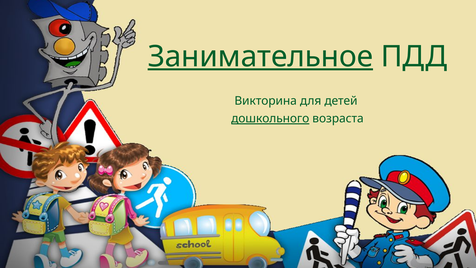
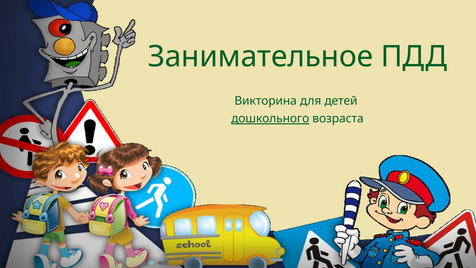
Занимательное underline: present -> none
